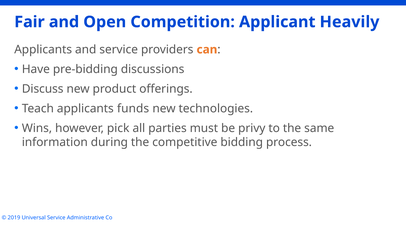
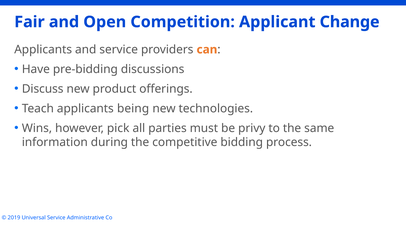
Heavily: Heavily -> Change
funds: funds -> being
